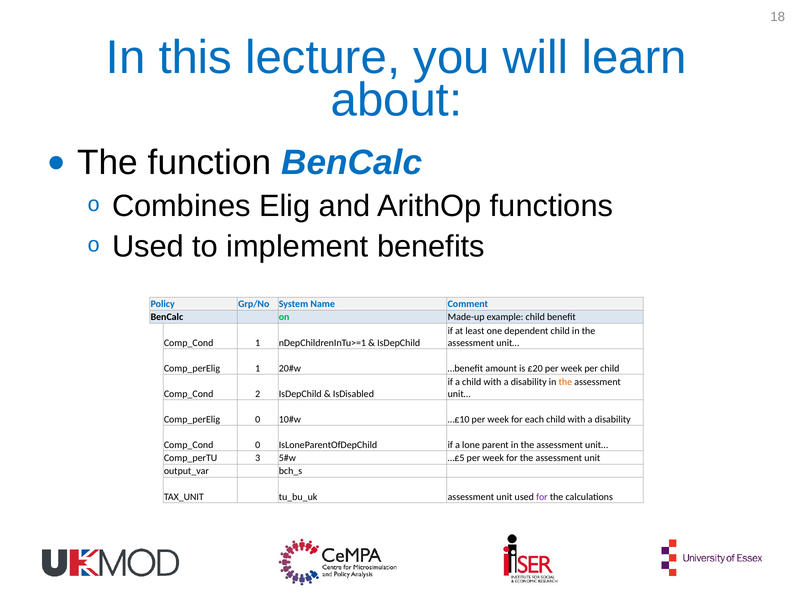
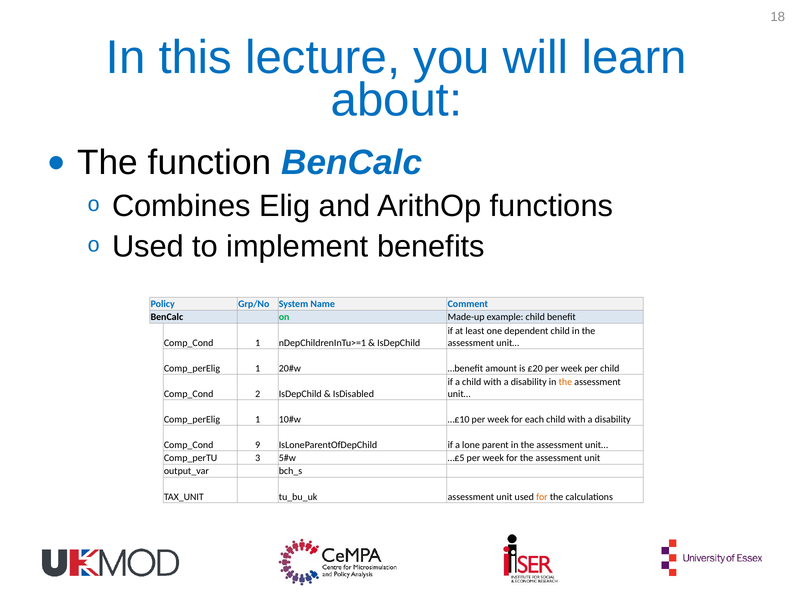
0 at (258, 420): 0 -> 1
0 at (258, 446): 0 -> 9
for at (542, 497) colour: purple -> orange
